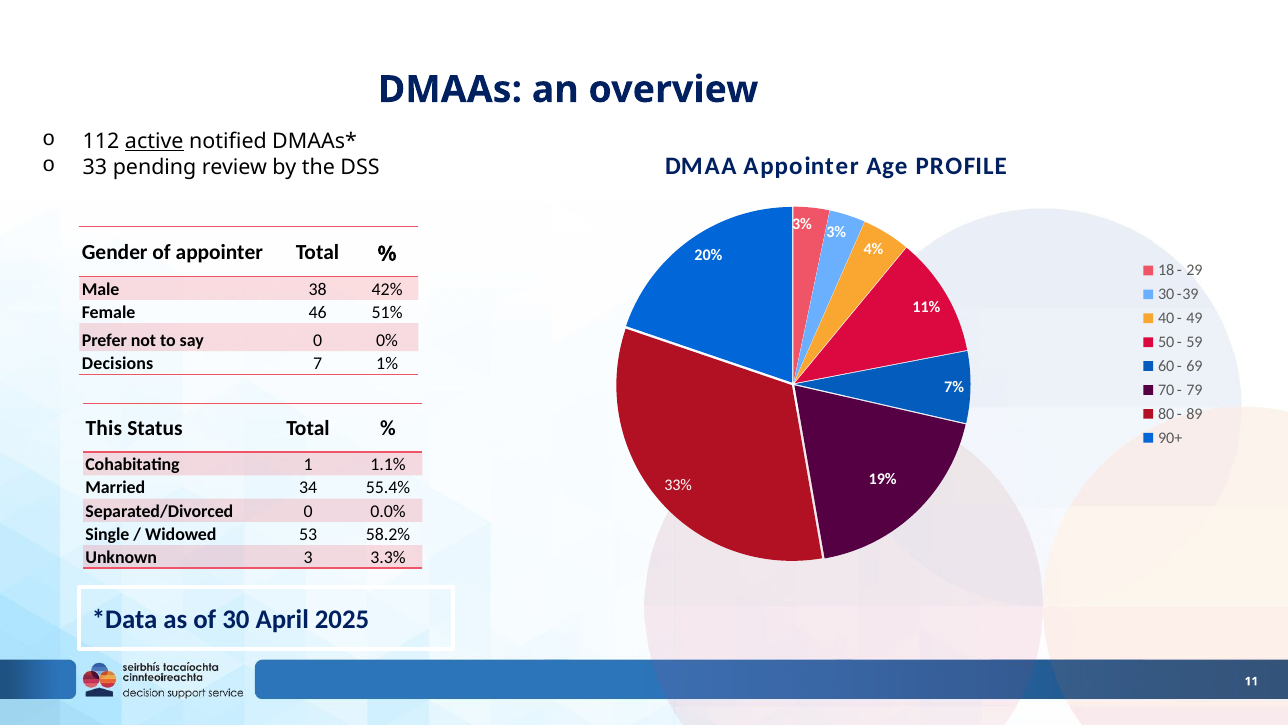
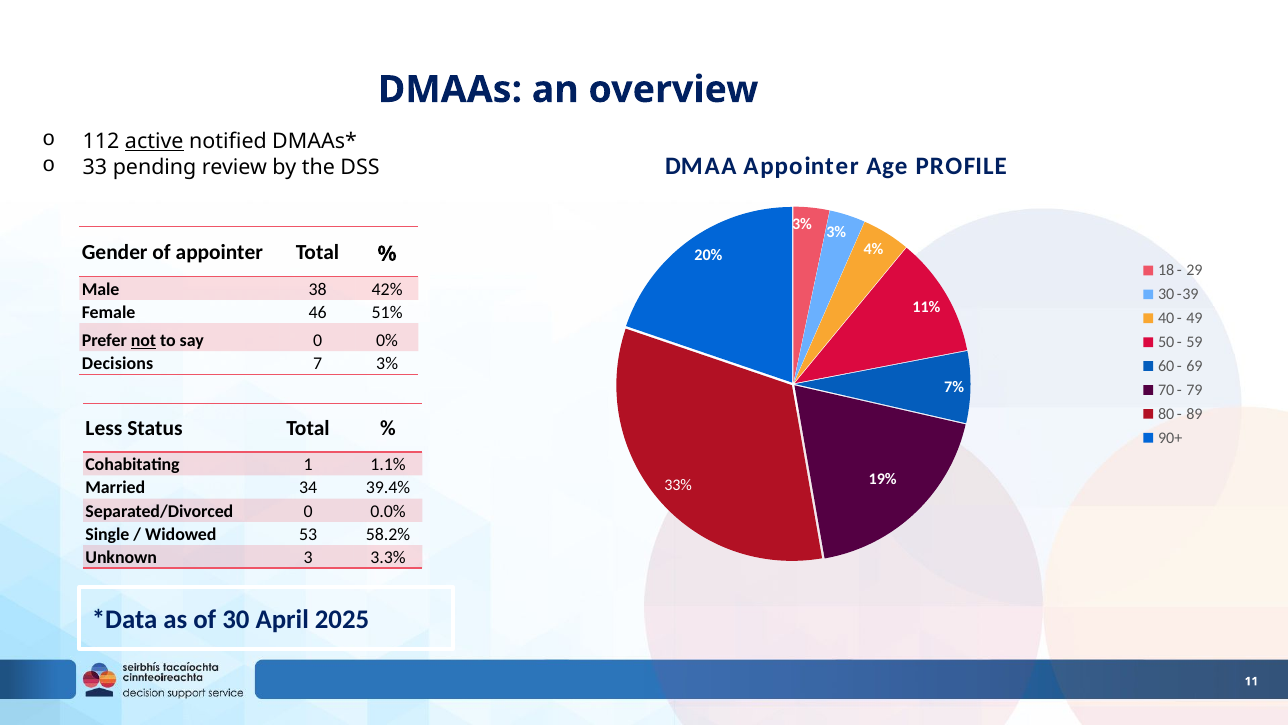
not underline: none -> present
7 1%: 1% -> 3%
This: This -> Less
55.4%: 55.4% -> 39.4%
